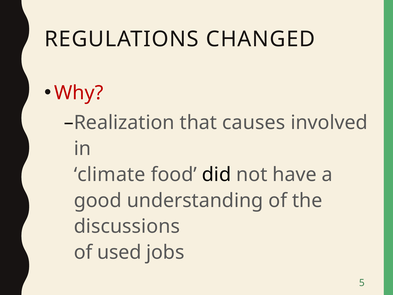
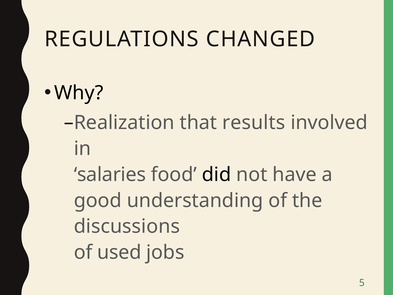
Why colour: red -> black
causes: causes -> results
climate: climate -> salaries
